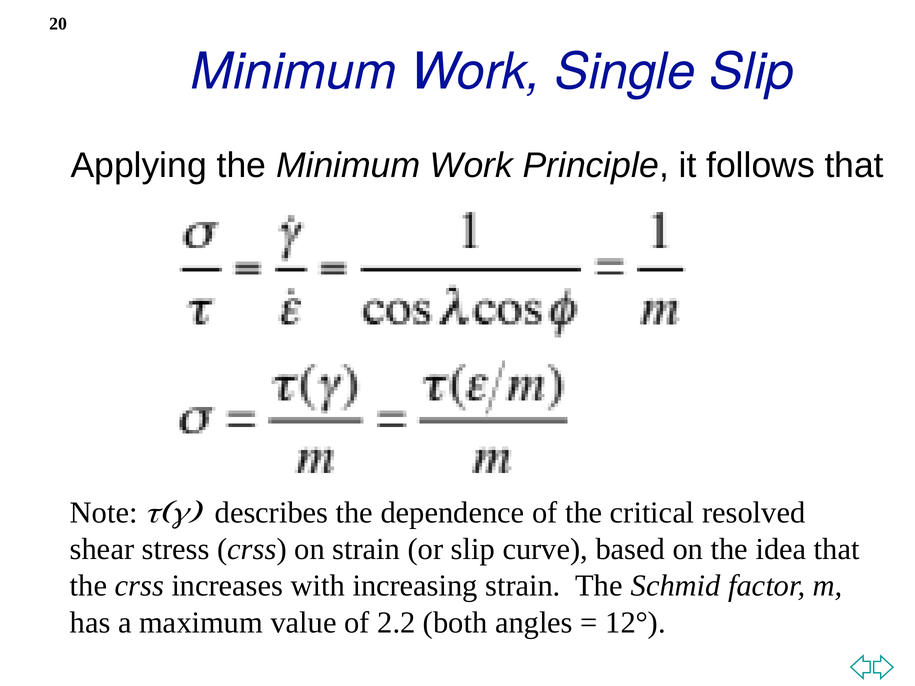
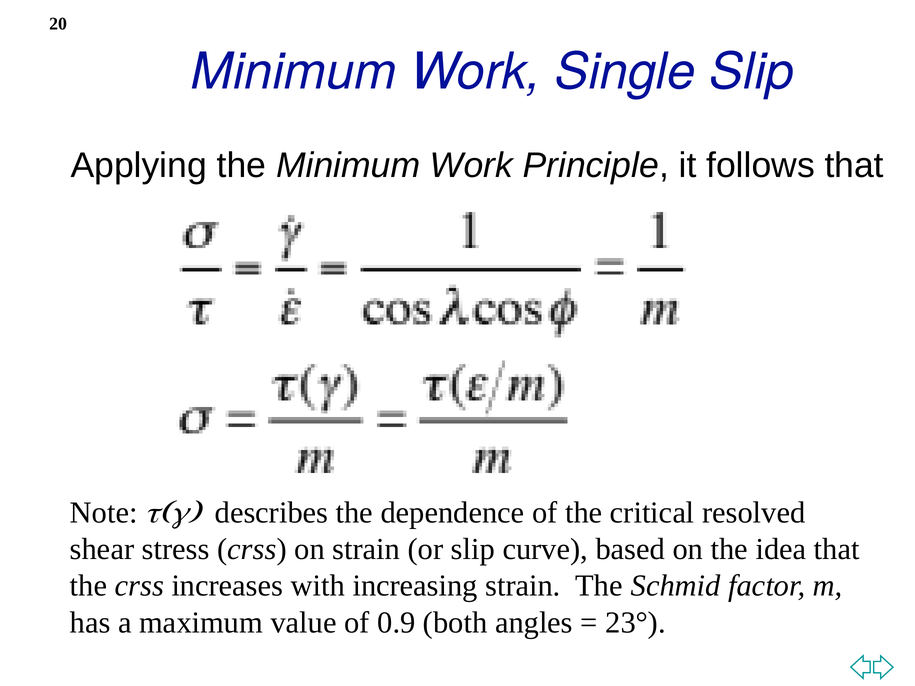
2.2: 2.2 -> 0.9
12°: 12° -> 23°
